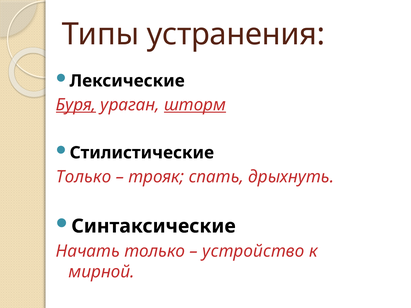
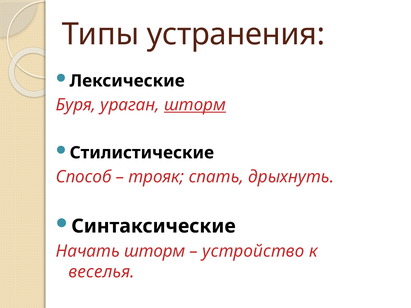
Буря underline: present -> none
Только at (84, 177): Только -> Способ
Начать только: только -> шторм
мирной: мирной -> веселья
